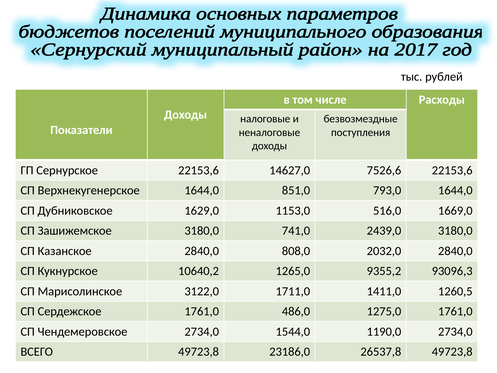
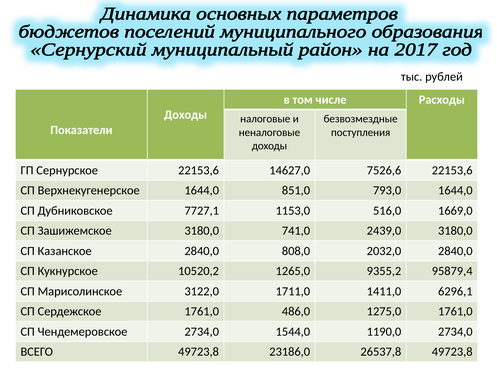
1629,0: 1629,0 -> 7727,1
10640,2: 10640,2 -> 10520,2
93096,3: 93096,3 -> 95879,4
1260,5: 1260,5 -> 6296,1
